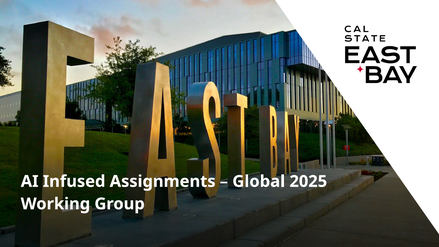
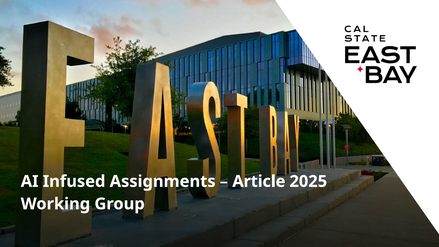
Global: Global -> Article
